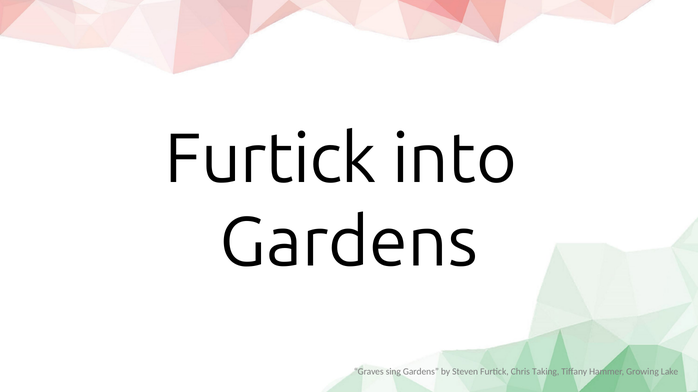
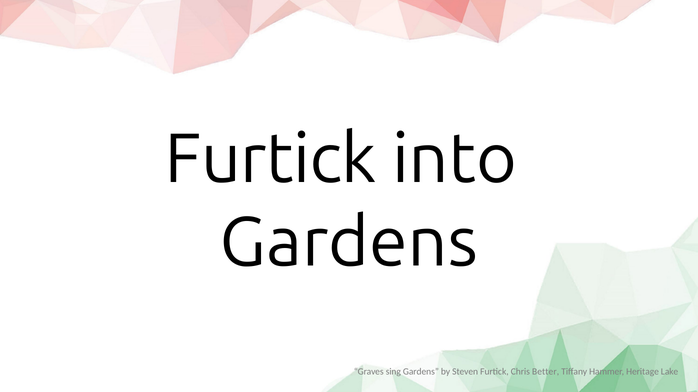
Taking: Taking -> Better
Growing: Growing -> Heritage
